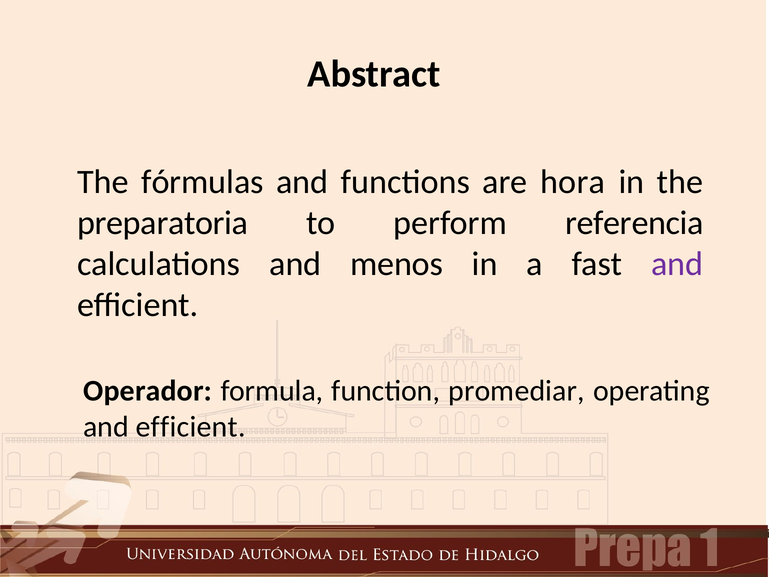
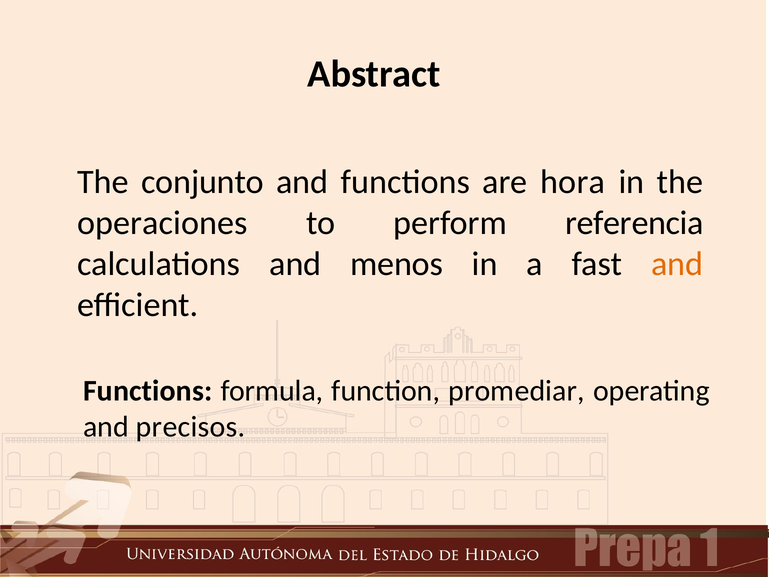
fórmulas: fórmulas -> conjunto
preparatoria: preparatoria -> operaciones
and at (677, 264) colour: purple -> orange
Operador at (148, 391): Operador -> Functions
efficient at (191, 427): efficient -> precisos
